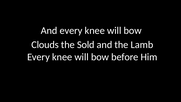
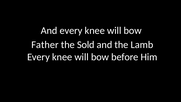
Clouds: Clouds -> Father
